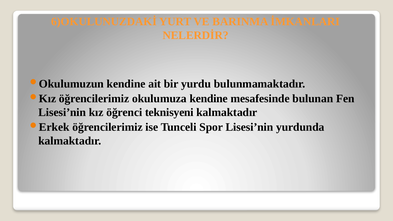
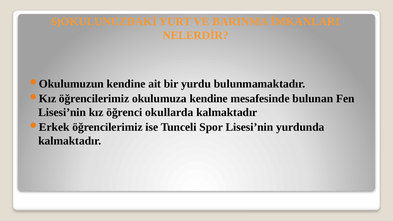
teknisyeni: teknisyeni -> okullarda
